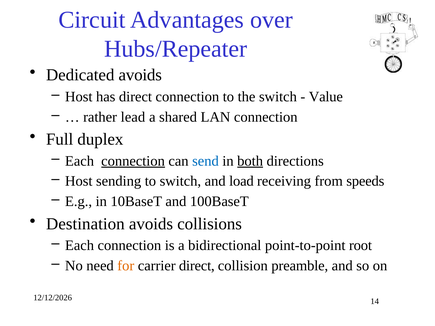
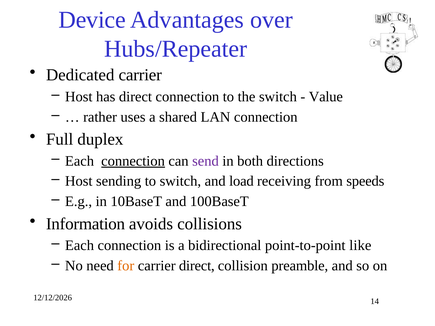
Circuit: Circuit -> Device
Dedicated avoids: avoids -> carrier
lead: lead -> uses
send colour: blue -> purple
both underline: present -> none
Destination: Destination -> Information
root: root -> like
